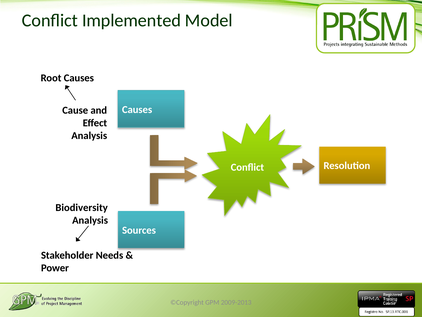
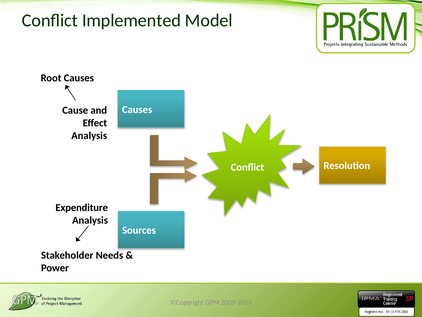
Biodiversity: Biodiversity -> Expenditure
